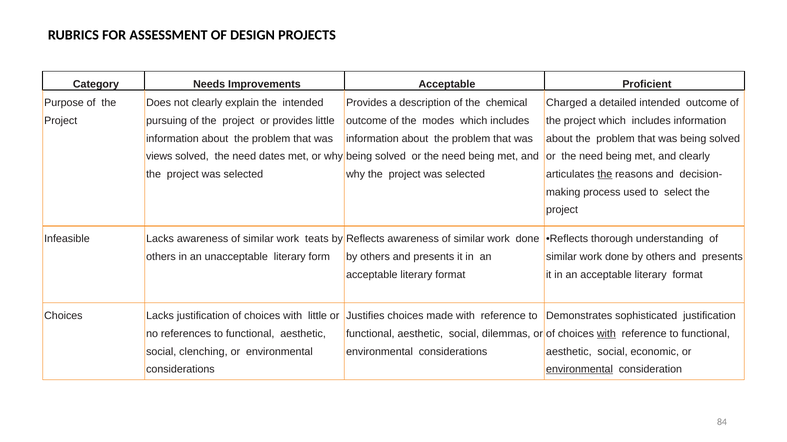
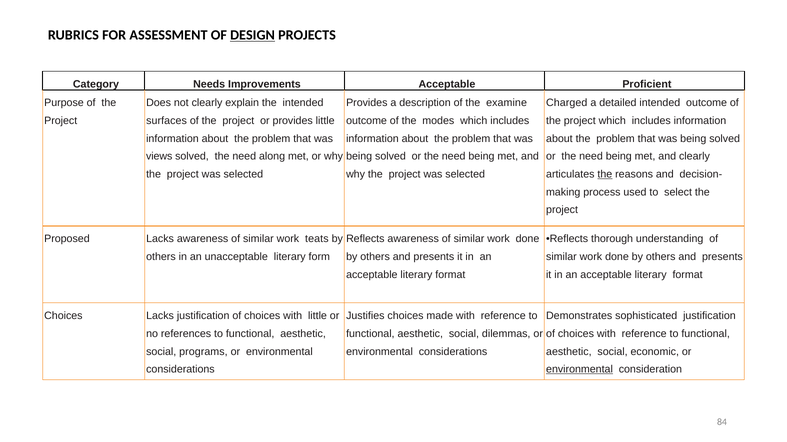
DESIGN underline: none -> present
chemical: chemical -> examine
pursuing: pursuing -> surfaces
dates: dates -> along
Infeasible: Infeasible -> Proposed
with at (606, 334) underline: present -> none
clenching: clenching -> programs
